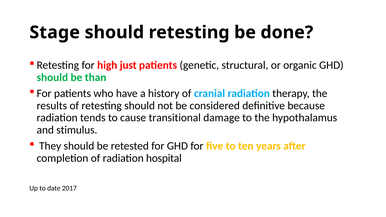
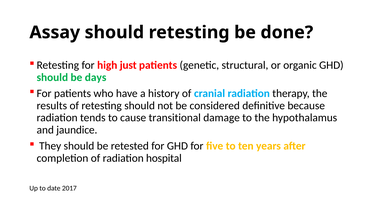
Stage: Stage -> Assay
than: than -> days
stimulus: stimulus -> jaundice
